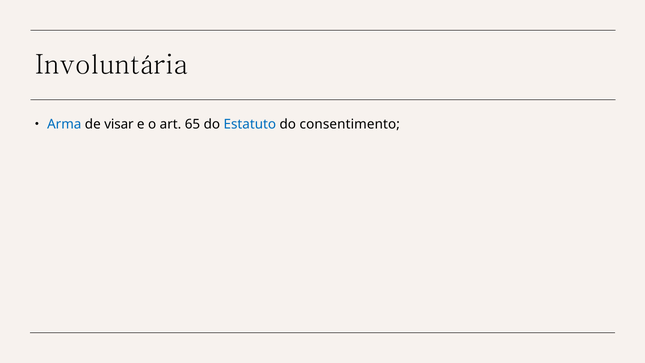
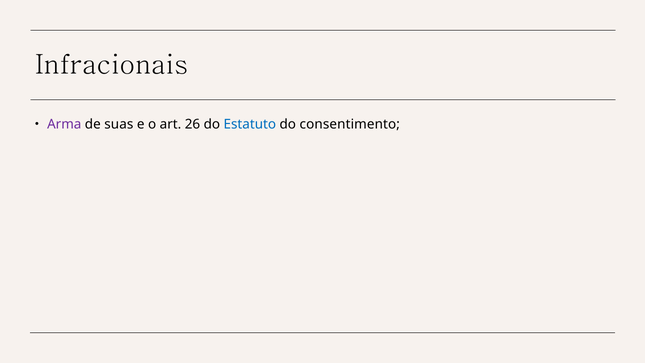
Involuntária: Involuntária -> Infracionais
Arma colour: blue -> purple
visar: visar -> suas
65: 65 -> 26
